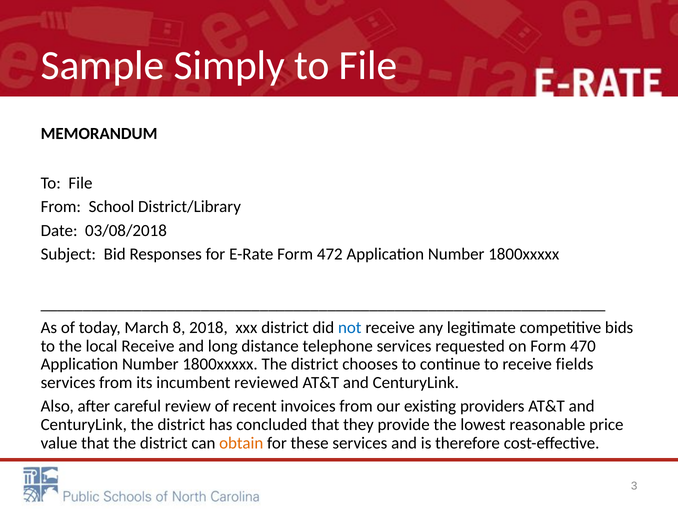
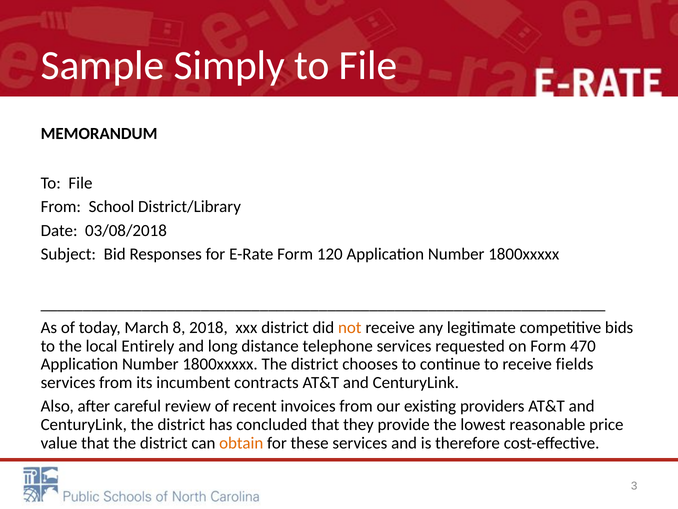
472: 472 -> 120
not colour: blue -> orange
local Receive: Receive -> Entirely
reviewed: reviewed -> contracts
